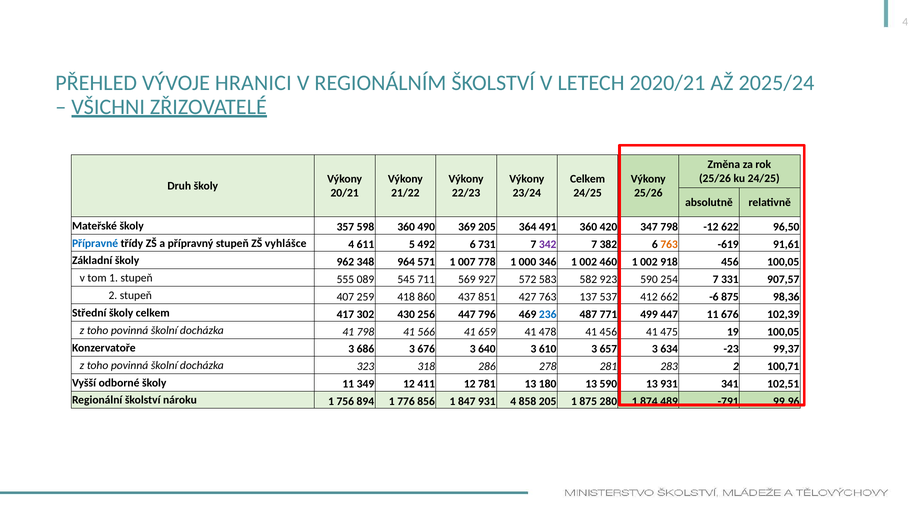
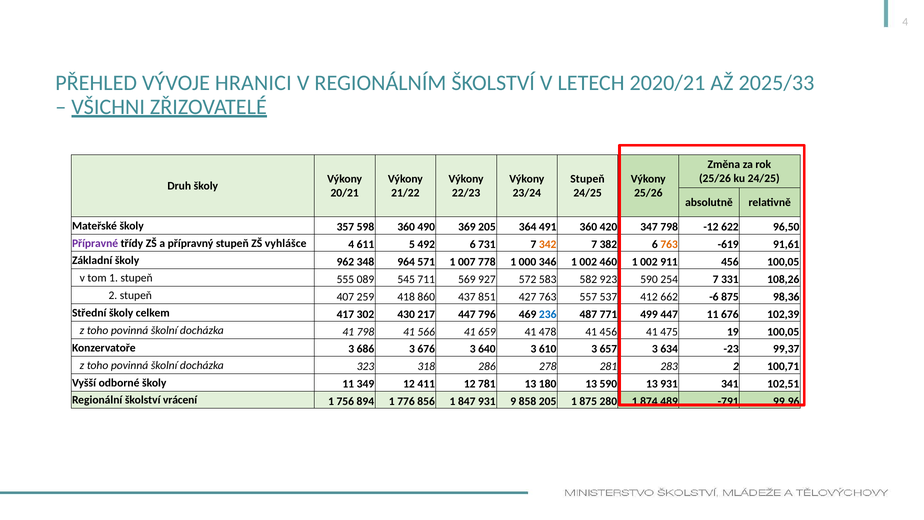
2025/24: 2025/24 -> 2025/33
Celkem at (588, 179): Celkem -> Stupeň
Přípravné colour: blue -> purple
342 colour: purple -> orange
918: 918 -> 911
907,57: 907,57 -> 108,26
137: 137 -> 557
256: 256 -> 217
nároku: nároku -> vrácení
931 4: 4 -> 9
